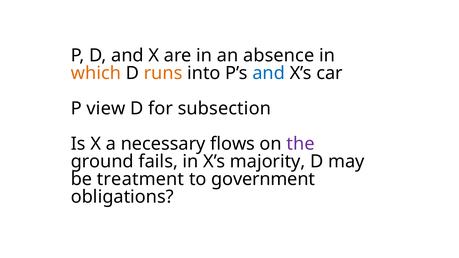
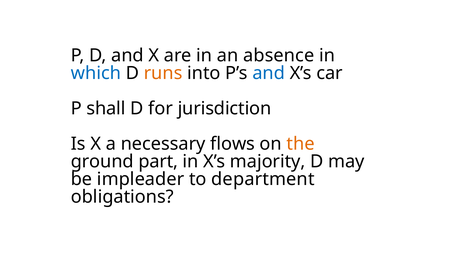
which colour: orange -> blue
view: view -> shall
subsection: subsection -> jurisdiction
the colour: purple -> orange
fails: fails -> part
treatment: treatment -> impleader
government: government -> department
